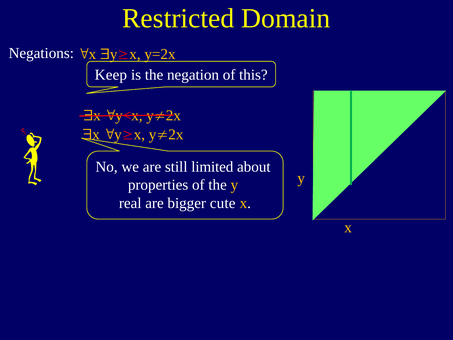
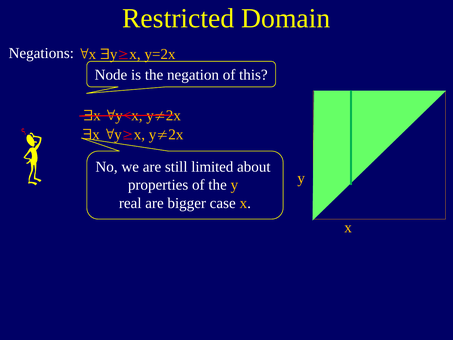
Keep: Keep -> Node
cute: cute -> case
